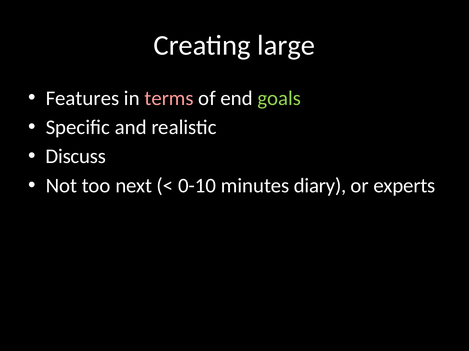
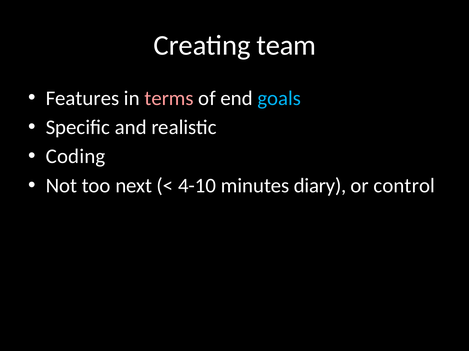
large: large -> team
goals colour: light green -> light blue
Discuss: Discuss -> Coding
0-10: 0-10 -> 4-10
experts: experts -> control
